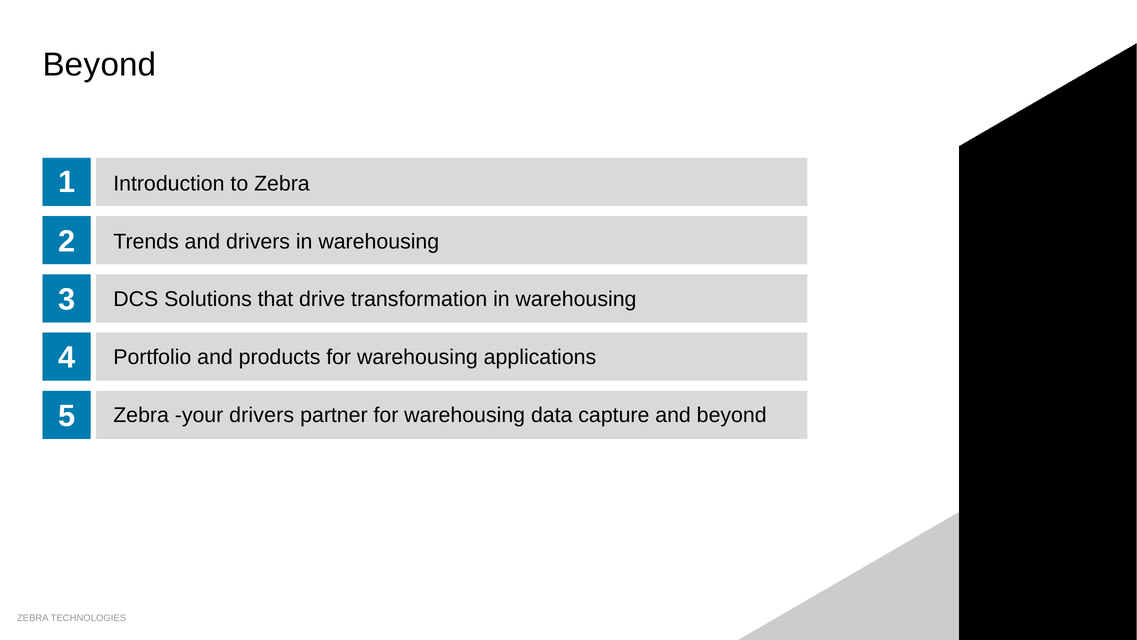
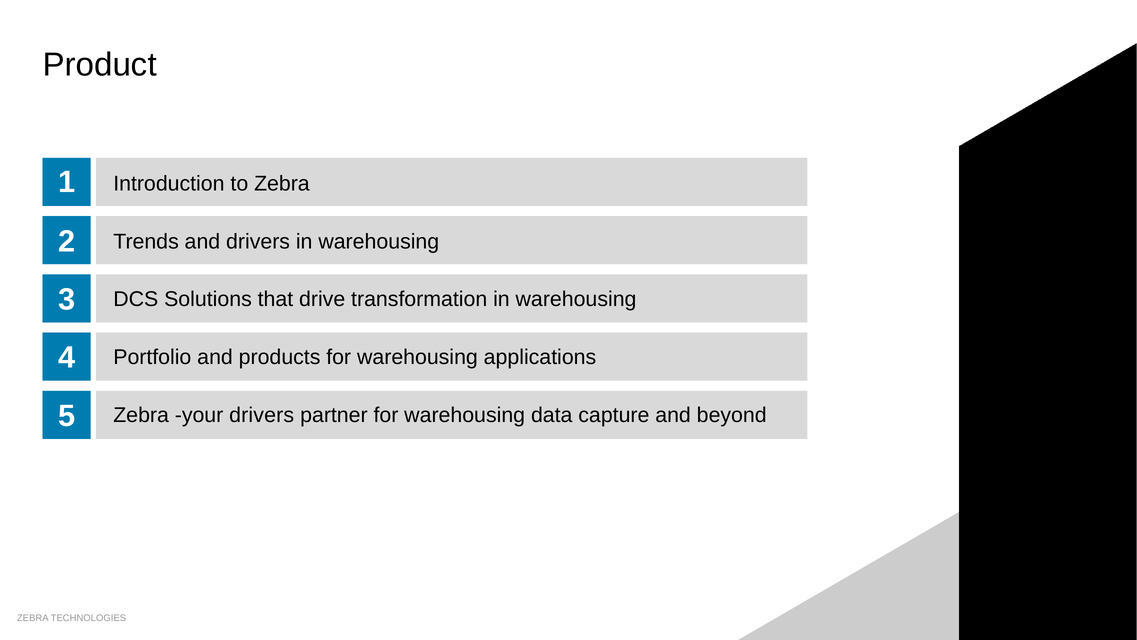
Beyond at (100, 65): Beyond -> Product
